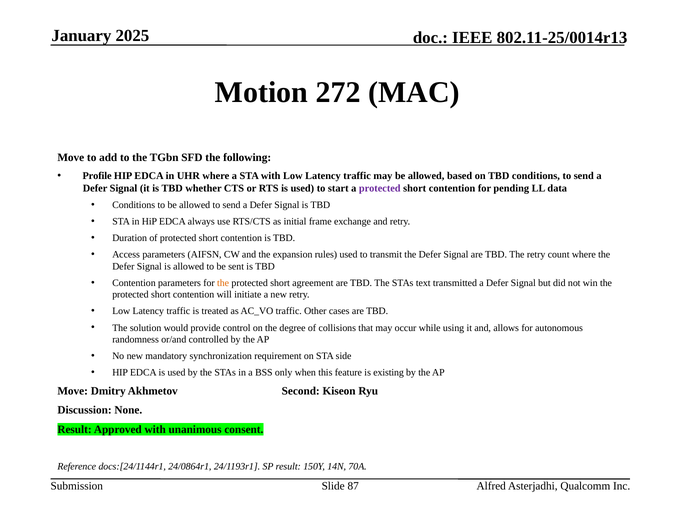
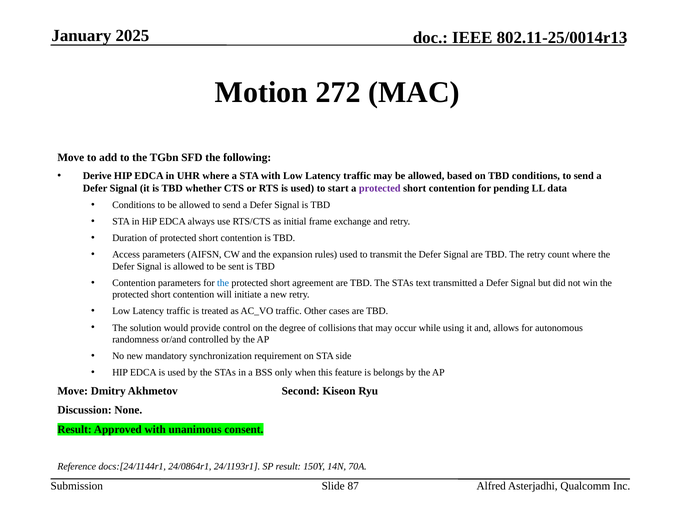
Profile: Profile -> Derive
the at (223, 283) colour: orange -> blue
existing: existing -> belongs
